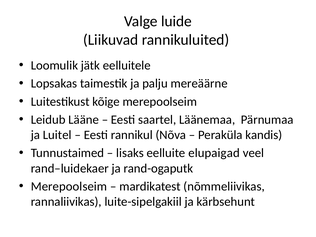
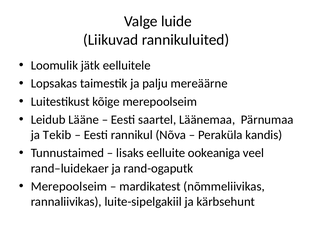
Luitel: Luitel -> Tekib
elupaigad: elupaigad -> ookeaniga
